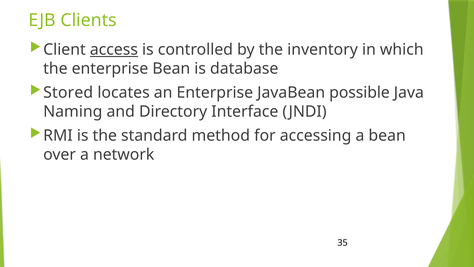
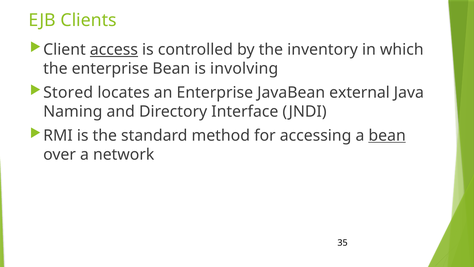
database: database -> involving
possible: possible -> external
bean at (387, 135) underline: none -> present
